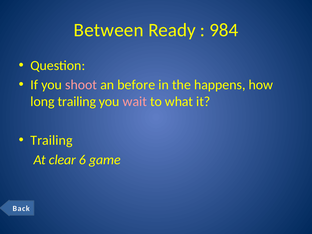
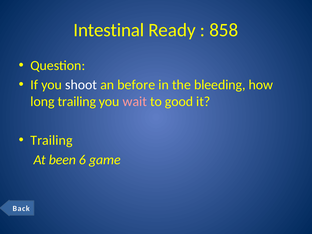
Between: Between -> Intestinal
984: 984 -> 858
shoot colour: pink -> white
happens: happens -> bleeding
what: what -> good
clear: clear -> been
